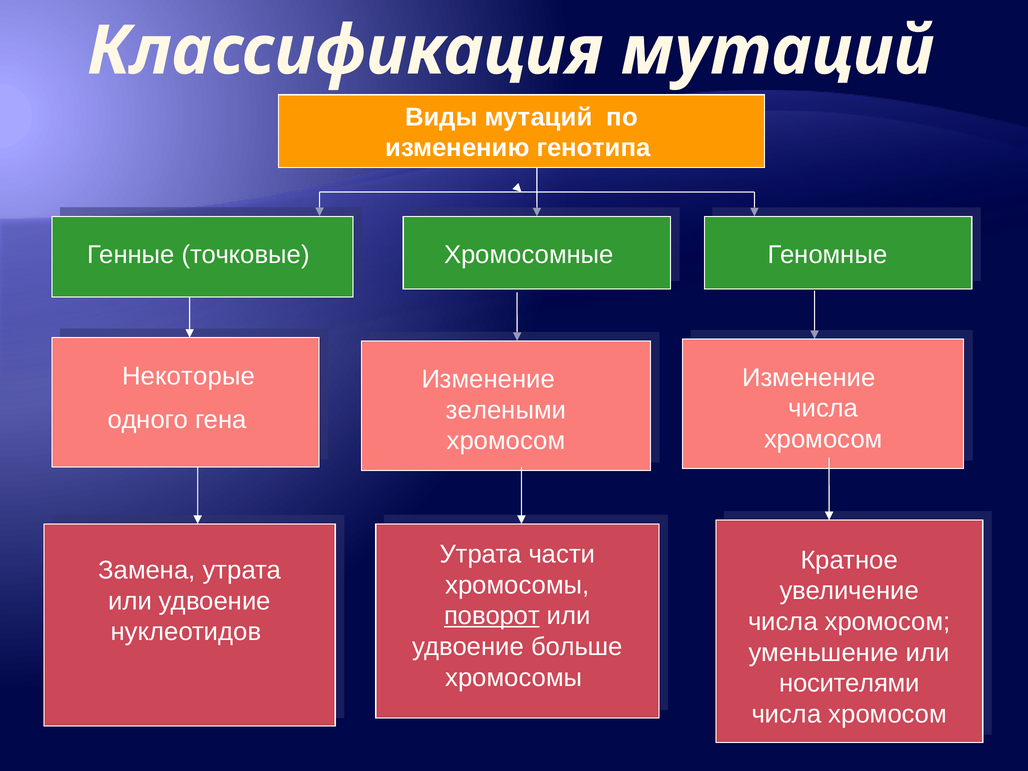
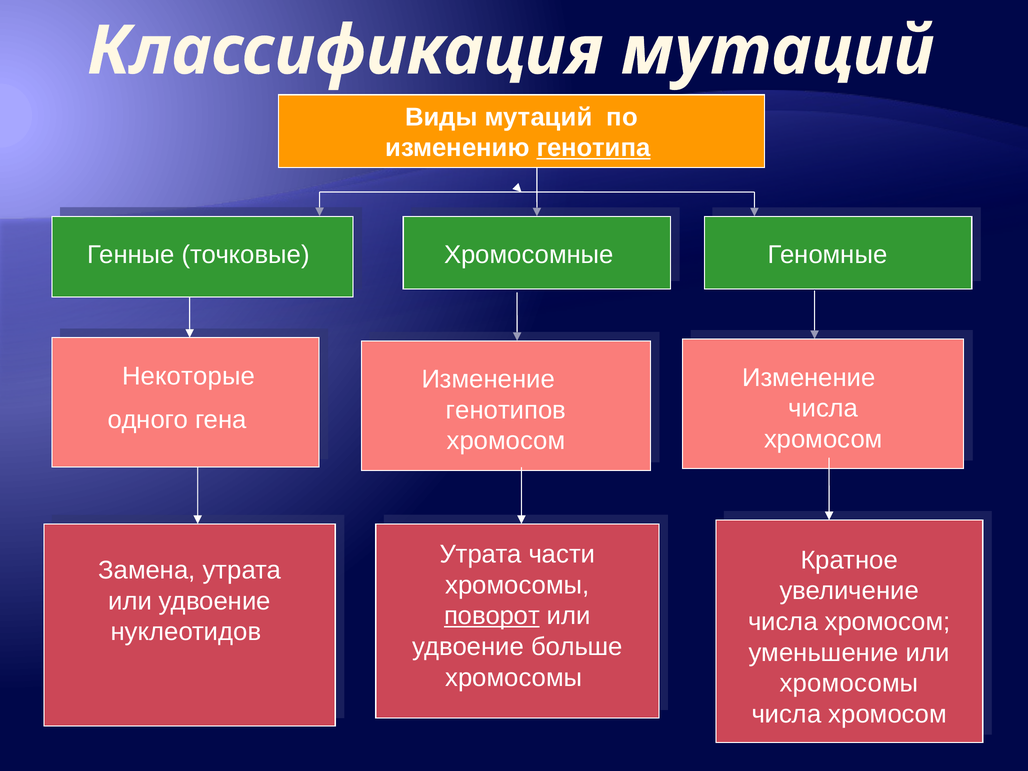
генотипа underline: none -> present
зелеными: зелеными -> генотипов
носителями at (849, 684): носителями -> хромосомы
